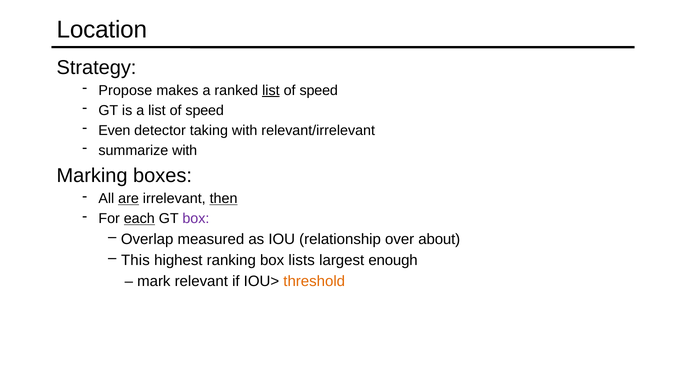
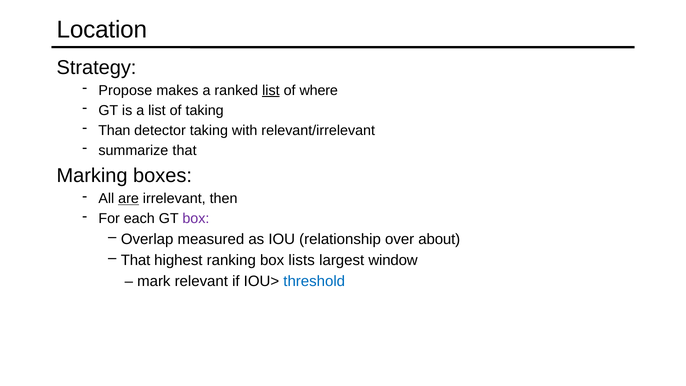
speed at (319, 90): speed -> where
a list of speed: speed -> taking
Even: Even -> Than
summarize with: with -> that
then underline: present -> none
each underline: present -> none
This at (135, 260): This -> That
enough: enough -> window
threshold colour: orange -> blue
